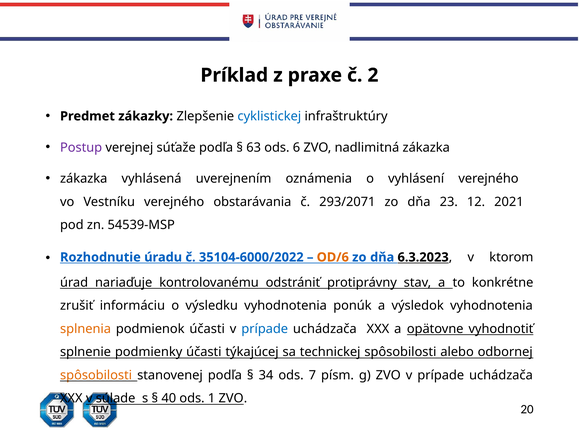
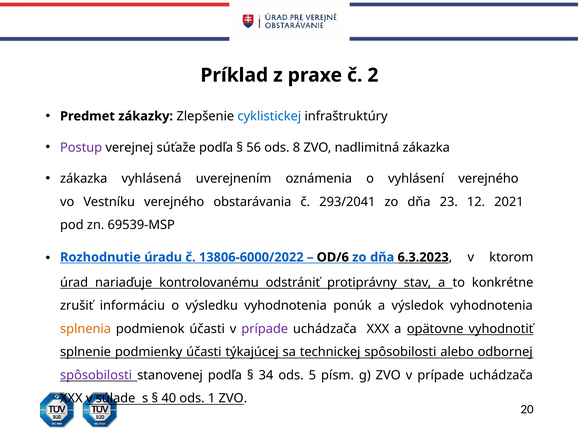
63: 63 -> 56
6: 6 -> 8
293/2071: 293/2071 -> 293/2041
54539-MSP: 54539-MSP -> 69539-MSP
35104-6000/2022: 35104-6000/2022 -> 13806-6000/2022
OD/6 colour: orange -> black
prípade at (265, 328) colour: blue -> purple
spôsobilosti at (96, 375) colour: orange -> purple
7: 7 -> 5
